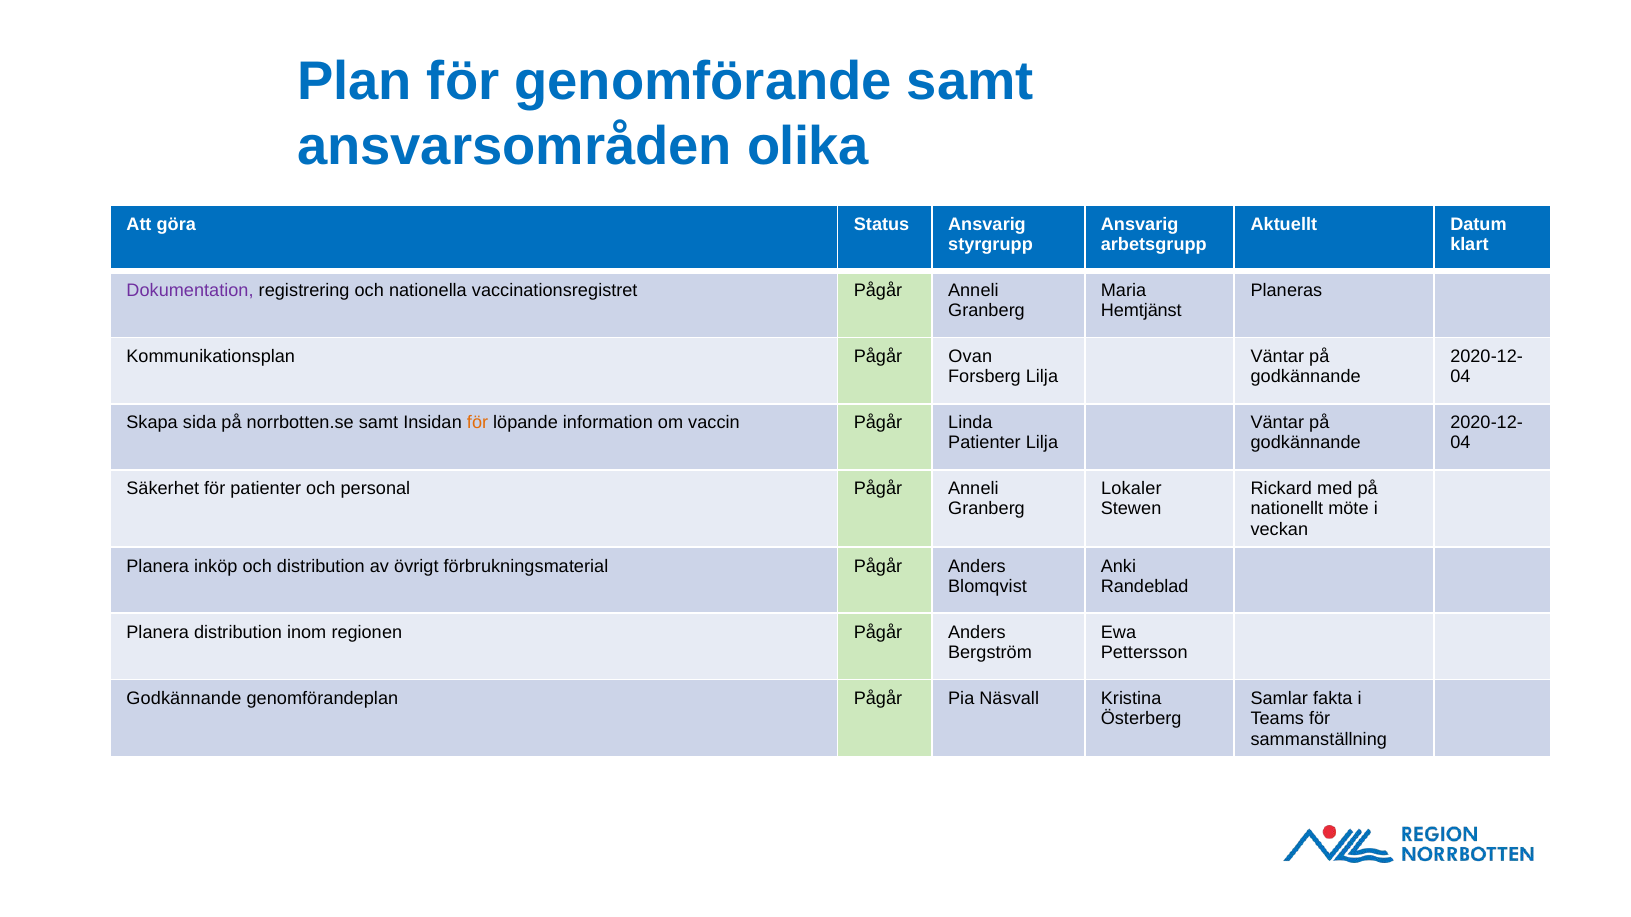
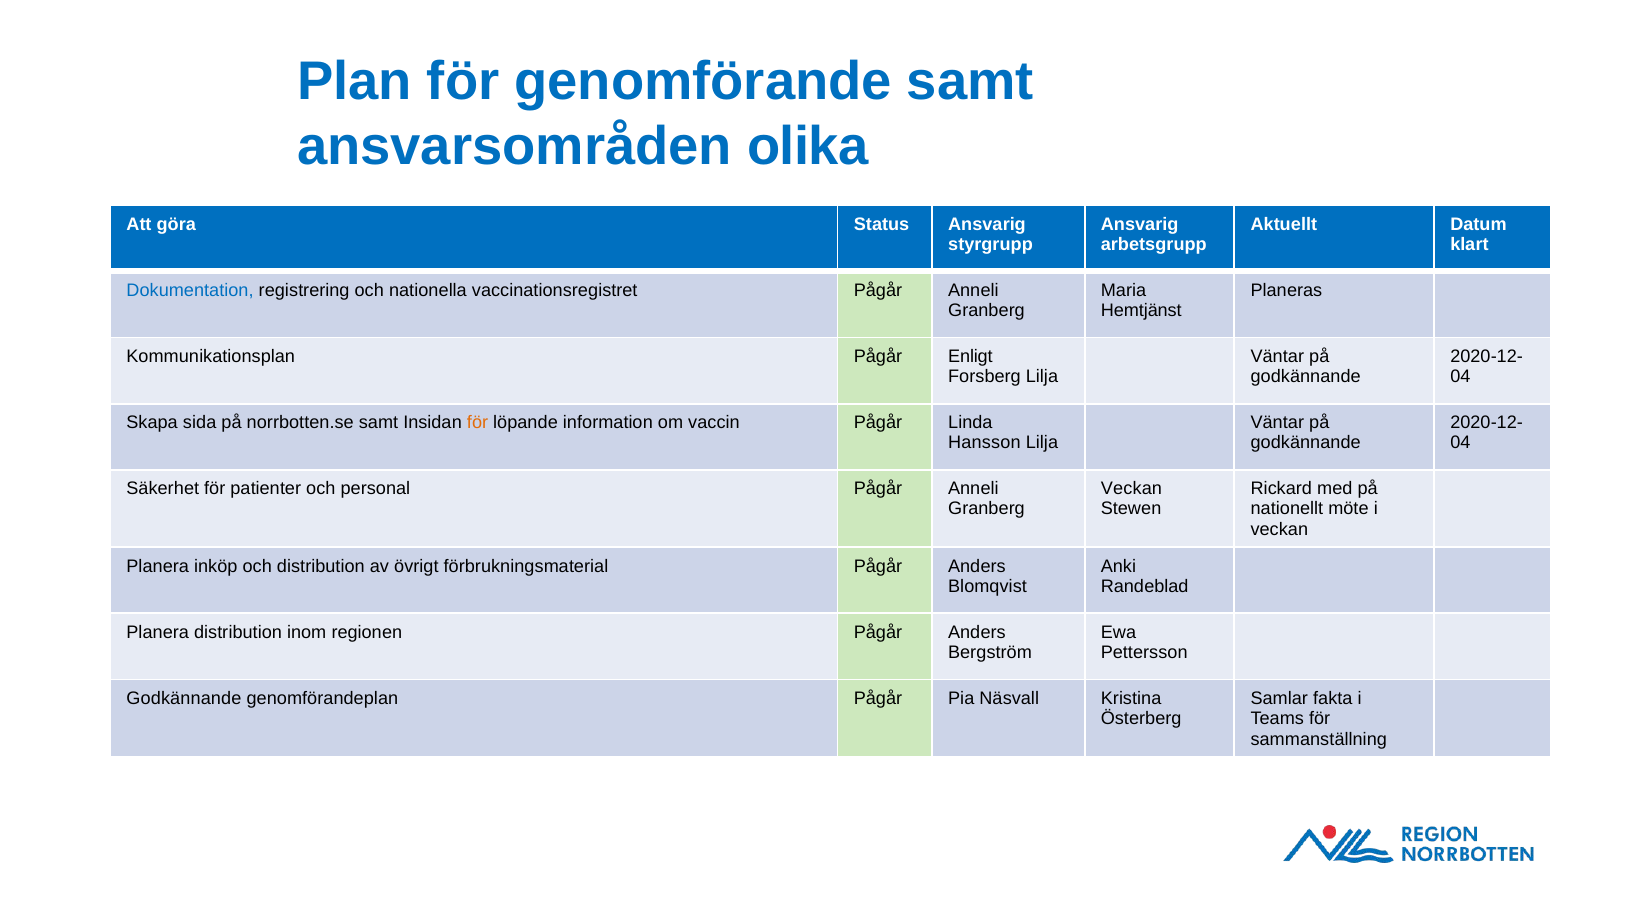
Dokumentation colour: purple -> blue
Ovan: Ovan -> Enligt
Patienter at (984, 443): Patienter -> Hansson
Lokaler at (1131, 489): Lokaler -> Veckan
